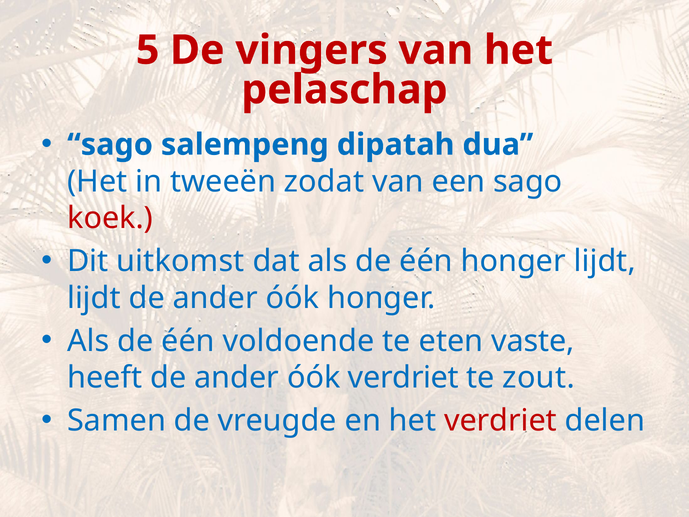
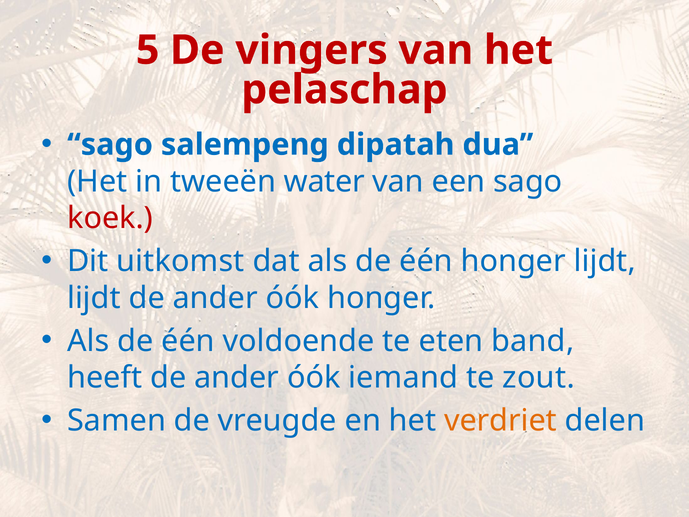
zodat: zodat -> water
vaste: vaste -> band
óók verdriet: verdriet -> iemand
verdriet at (500, 420) colour: red -> orange
